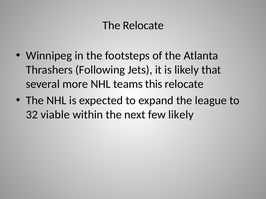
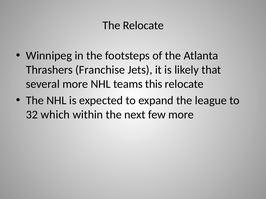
Following: Following -> Franchise
viable: viable -> which
few likely: likely -> more
